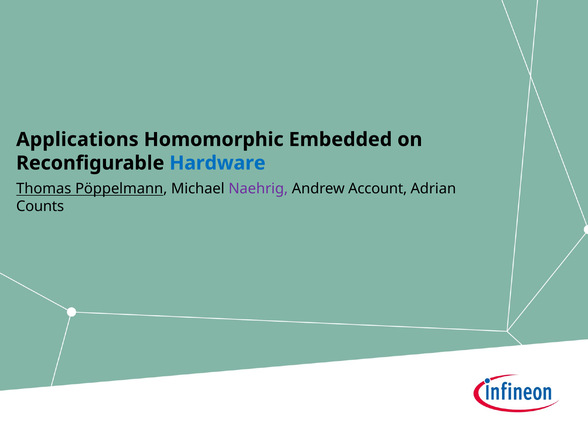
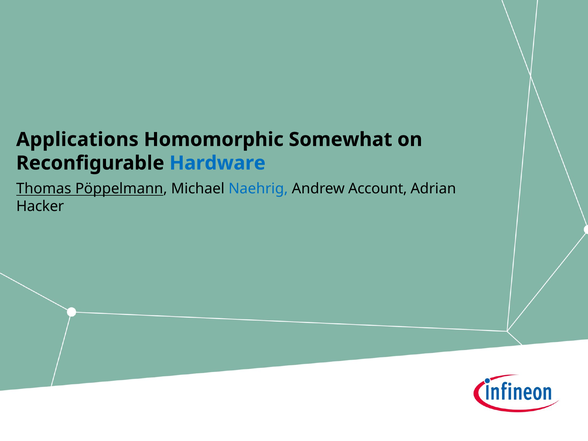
Embedded: Embedded -> Somewhat
Naehrig colour: purple -> blue
Counts: Counts -> Hacker
